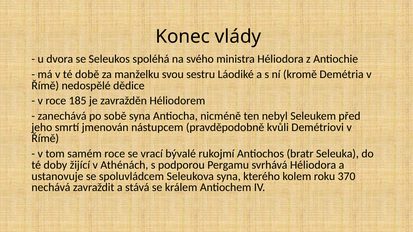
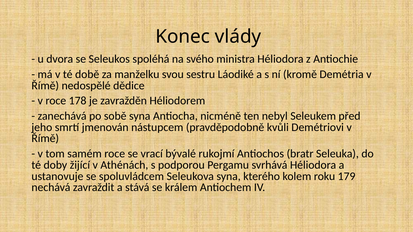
185: 185 -> 178
370: 370 -> 179
